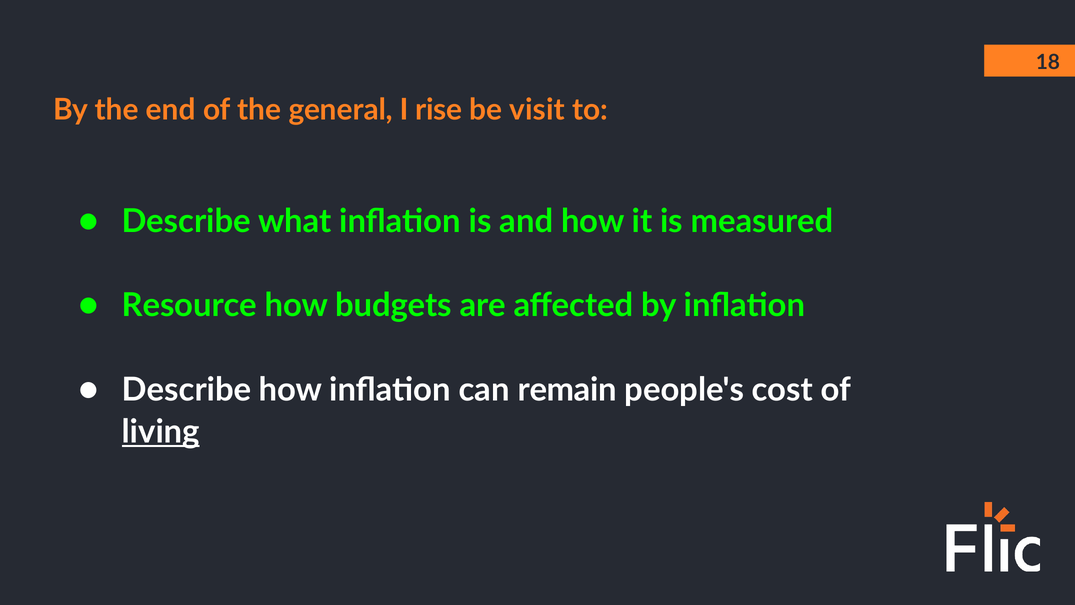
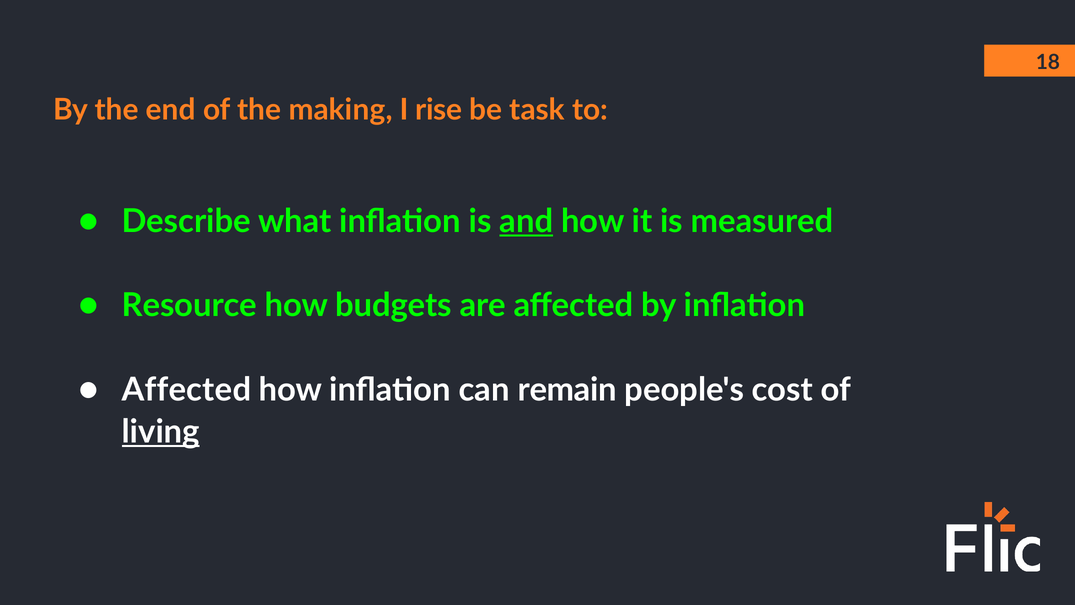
general: general -> making
visit: visit -> task
and underline: none -> present
Describe at (187, 390): Describe -> Affected
